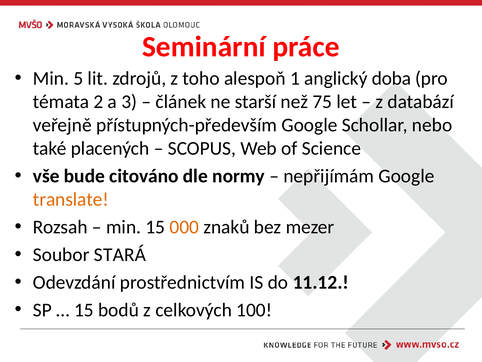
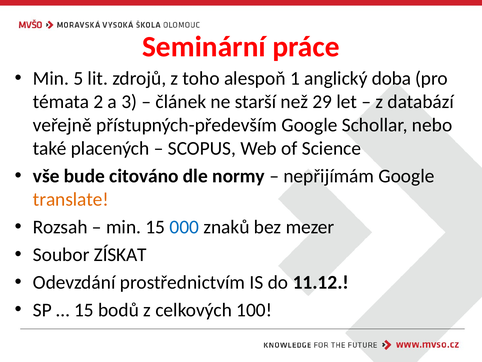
75: 75 -> 29
000 colour: orange -> blue
STARÁ: STARÁ -> ZÍSKAT
